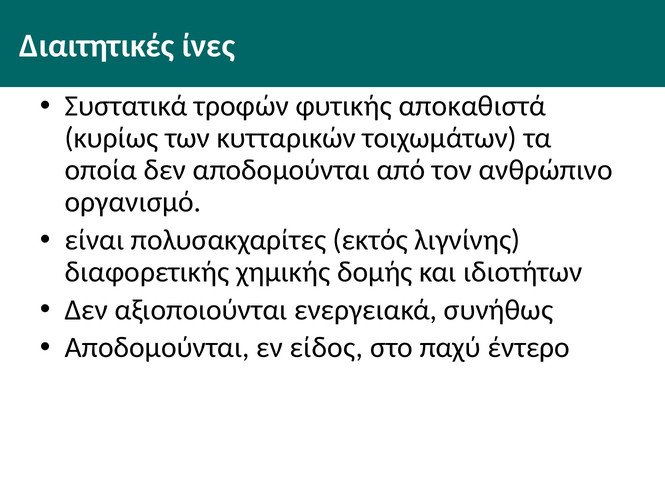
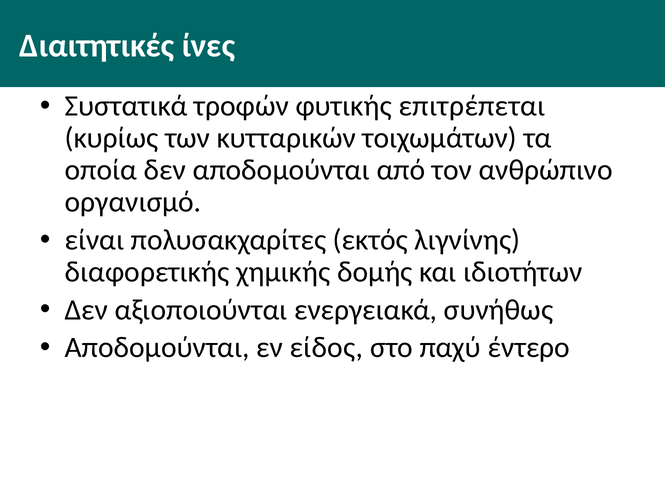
αποκαθιστά: αποκαθιστά -> επιτρέπεται
